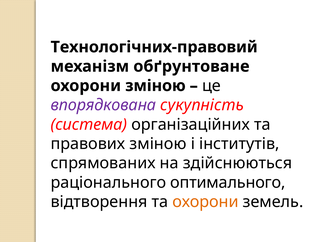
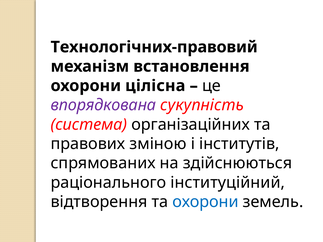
обґрунтоване: обґрунтоване -> встановлення
охорони зміною: зміною -> цілісна
оптимального: оптимального -> інституційний
охорони at (205, 202) colour: orange -> blue
